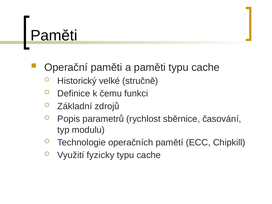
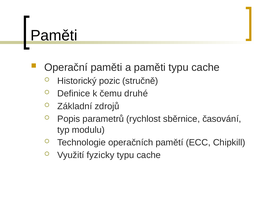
velké: velké -> pozic
funkci: funkci -> druhé
